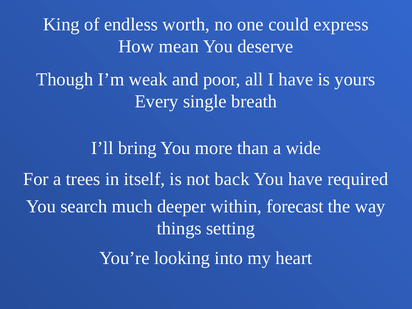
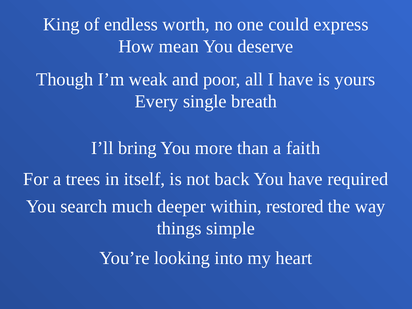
wide: wide -> faith
forecast: forecast -> restored
setting: setting -> simple
